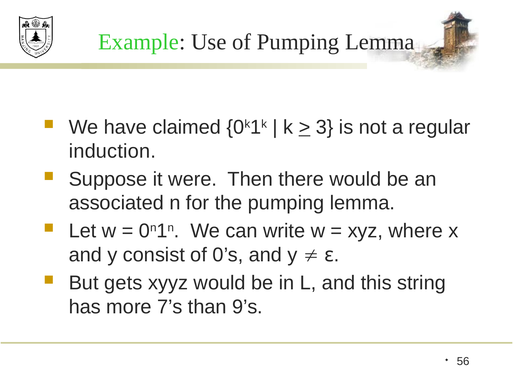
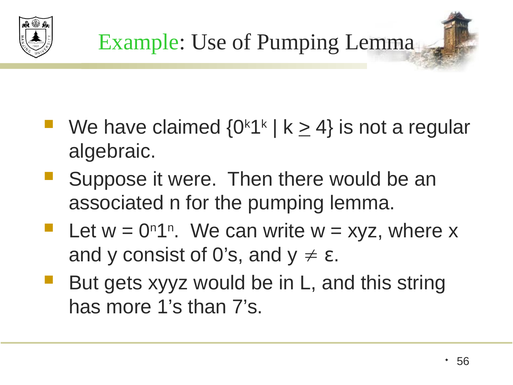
3: 3 -> 4
induction: induction -> algebraic
7’s: 7’s -> 1’s
9’s: 9’s -> 7’s
